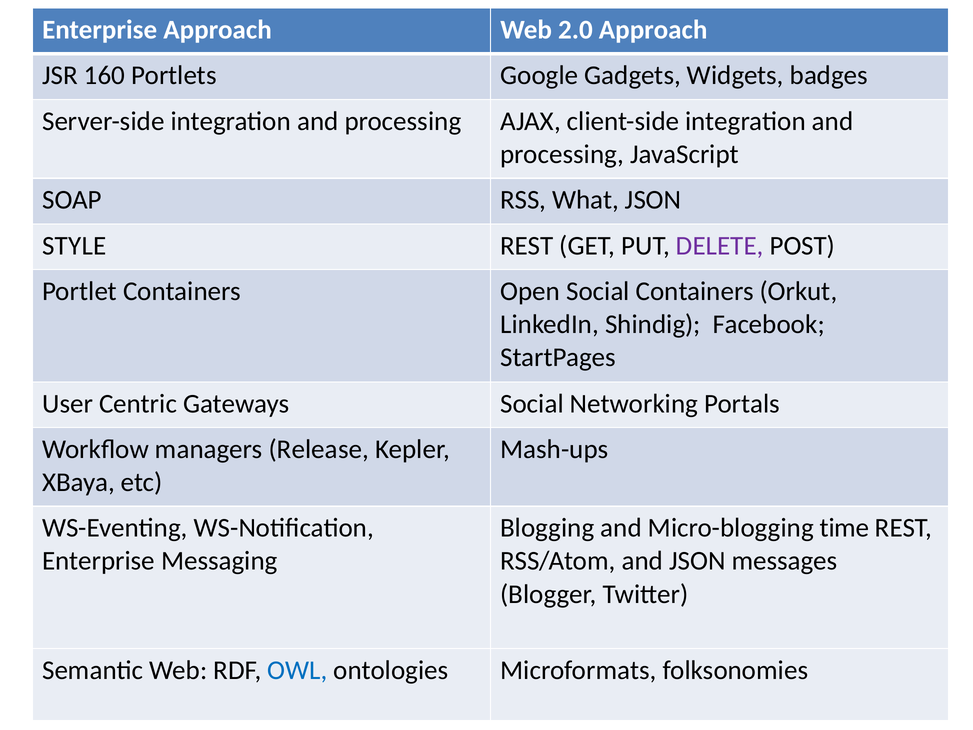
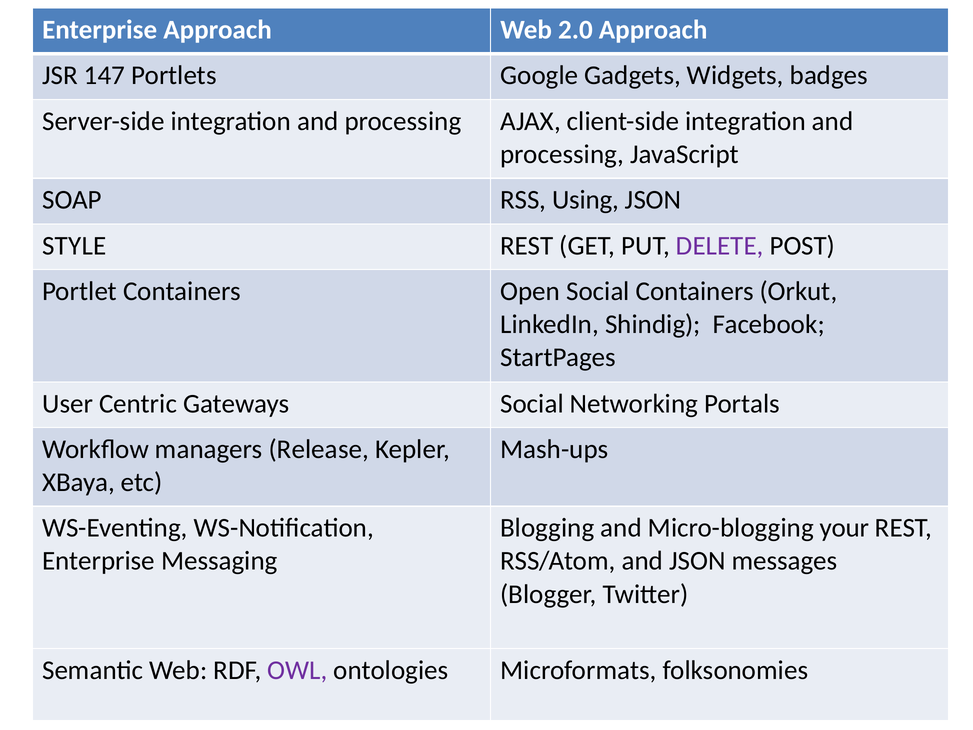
160: 160 -> 147
What: What -> Using
time: time -> your
OWL colour: blue -> purple
